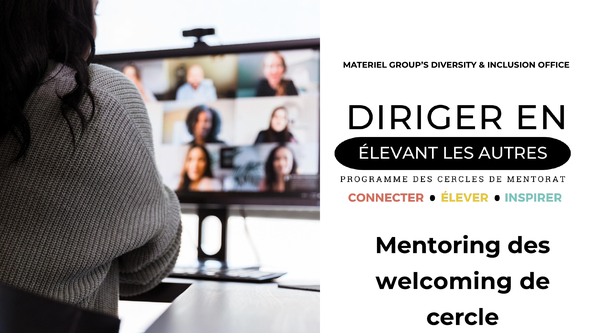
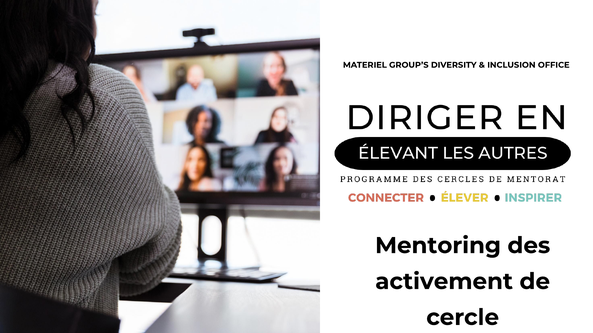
welcoming: welcoming -> activement
